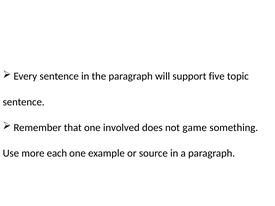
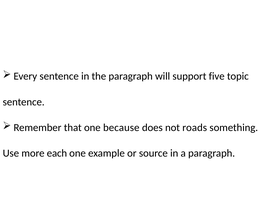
involved: involved -> because
game: game -> roads
